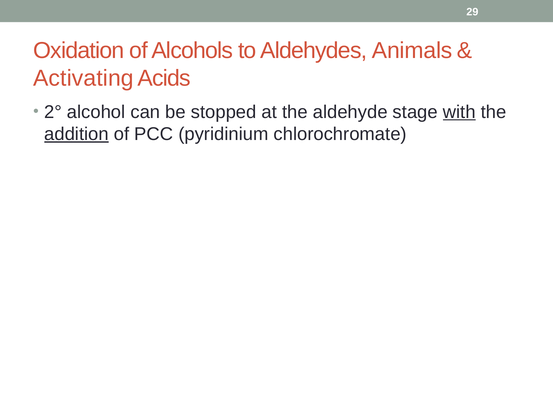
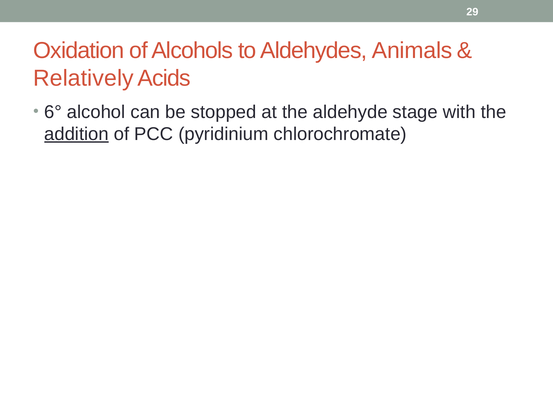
Activating: Activating -> Relatively
2°: 2° -> 6°
with underline: present -> none
